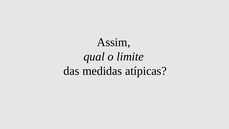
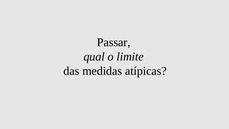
Assim: Assim -> Passar
